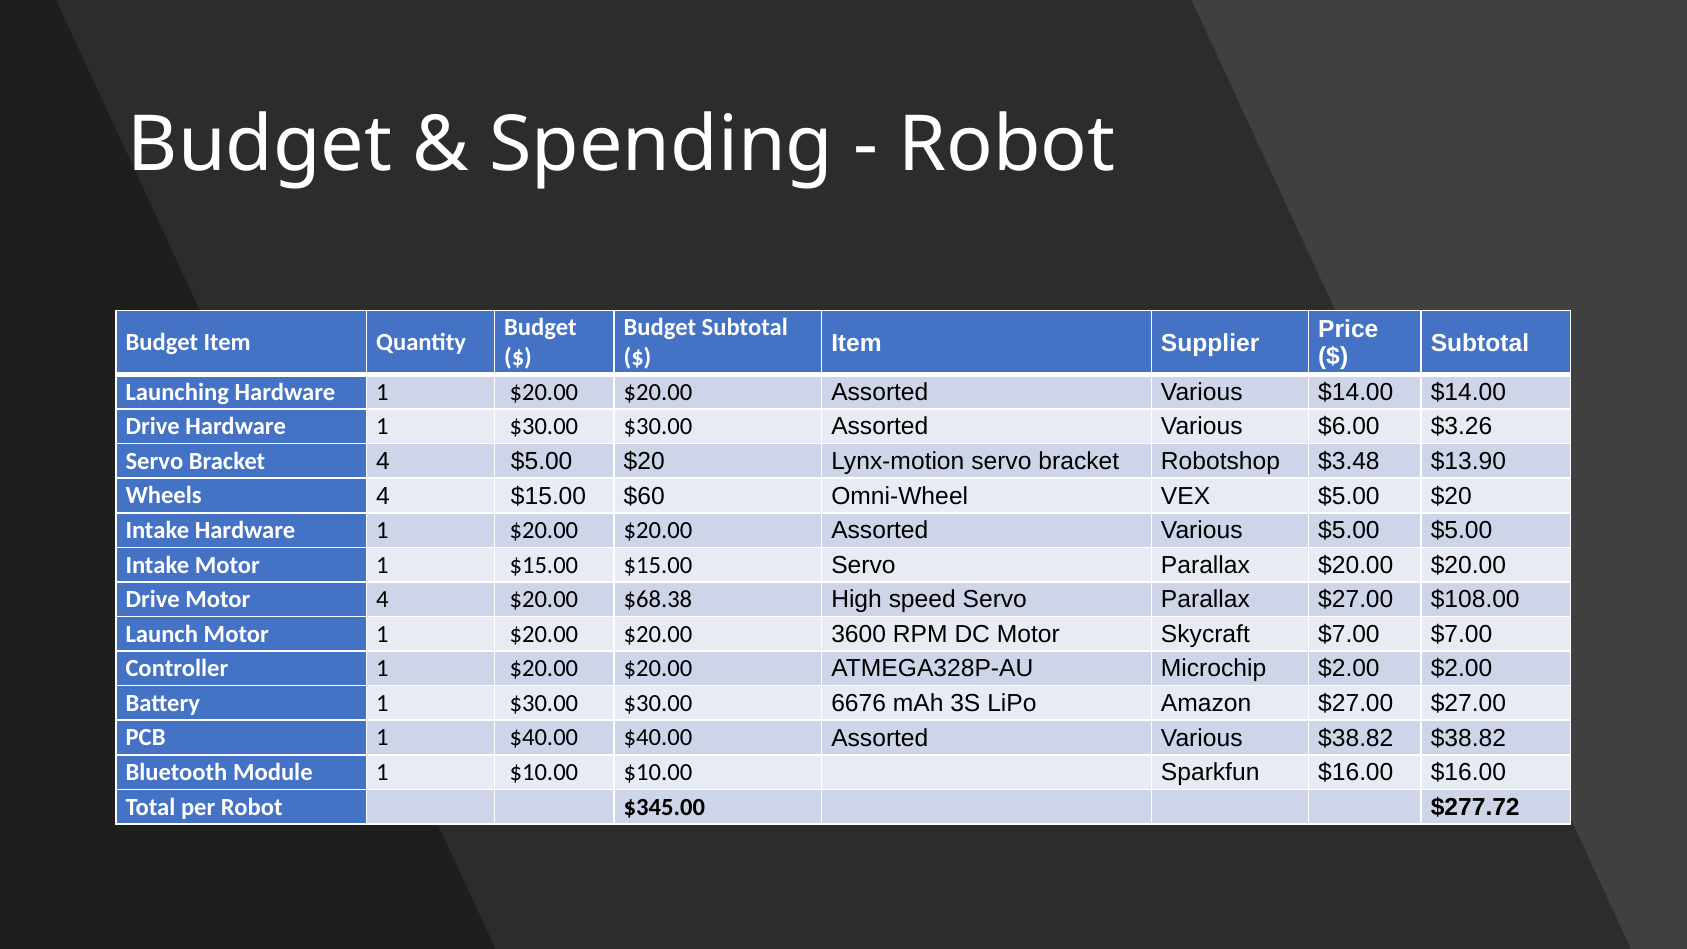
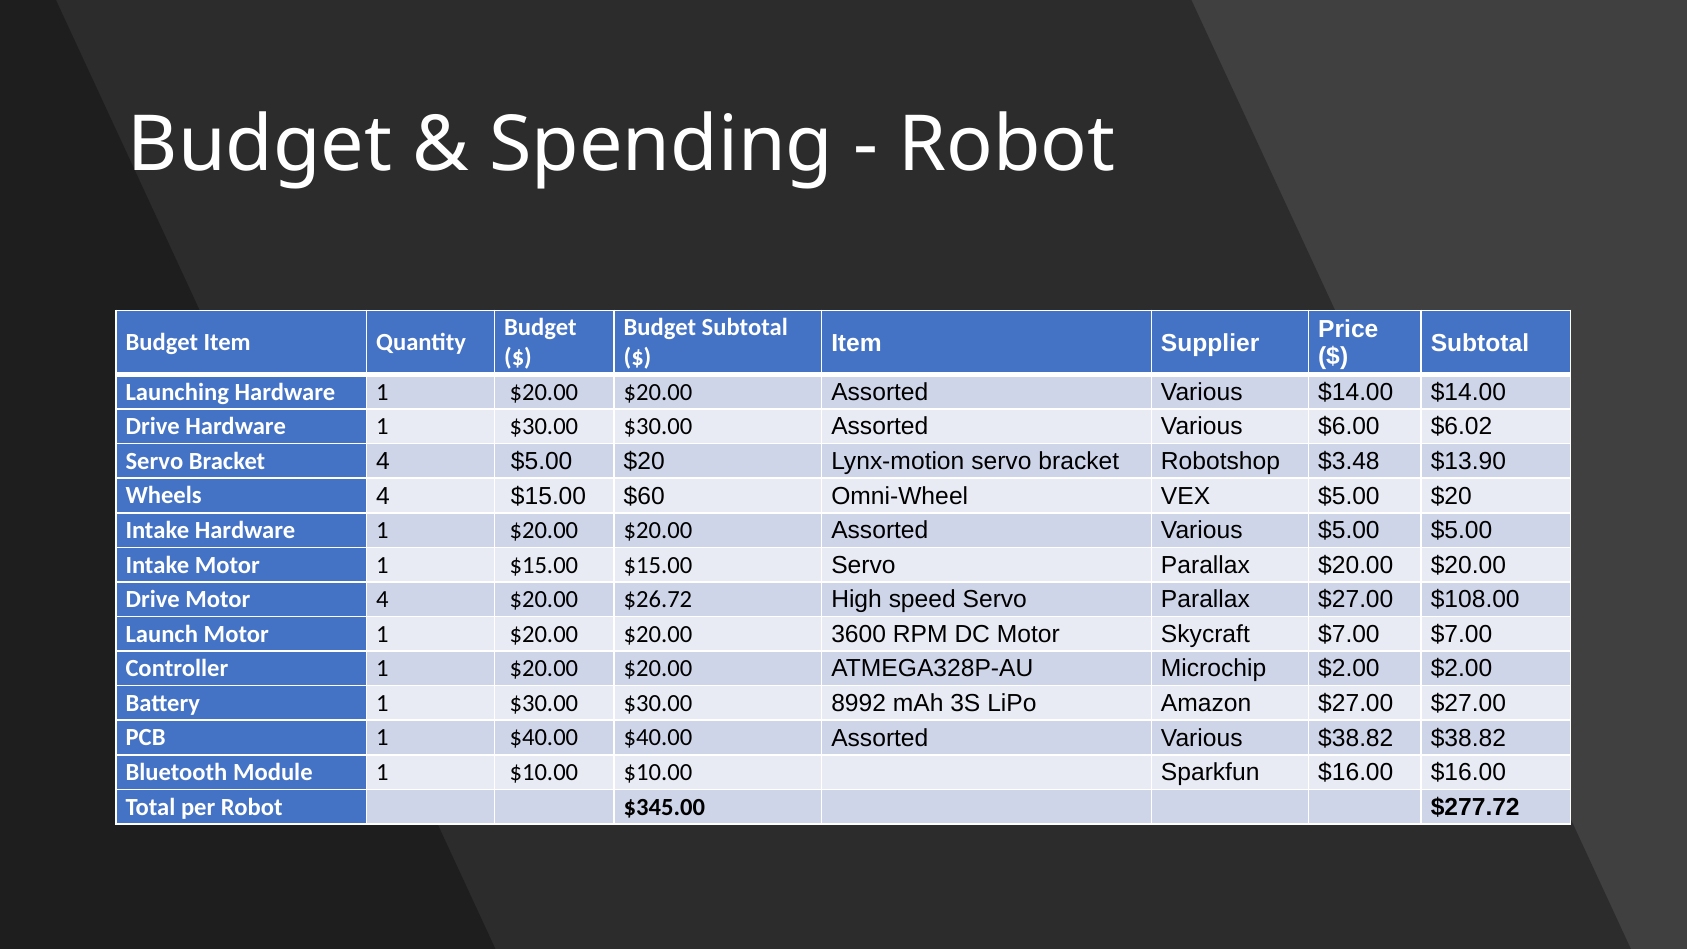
$3.26: $3.26 -> $6.02
$68.38: $68.38 -> $26.72
6676: 6676 -> 8992
